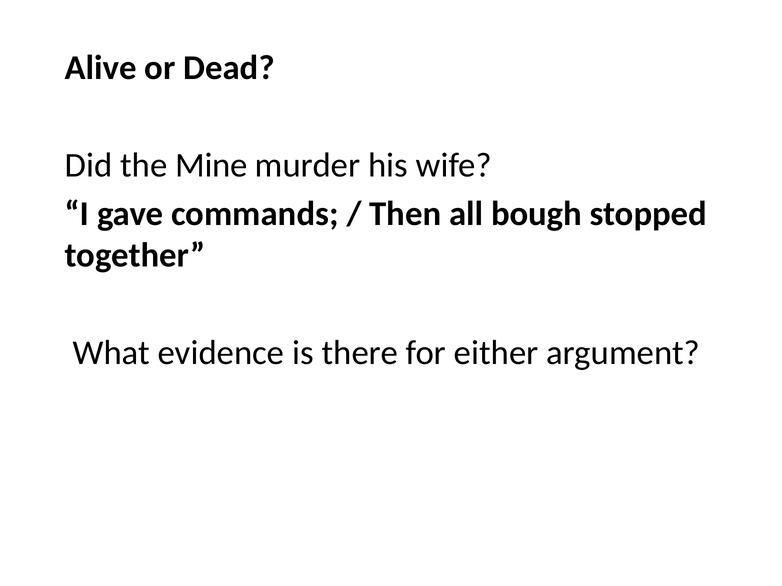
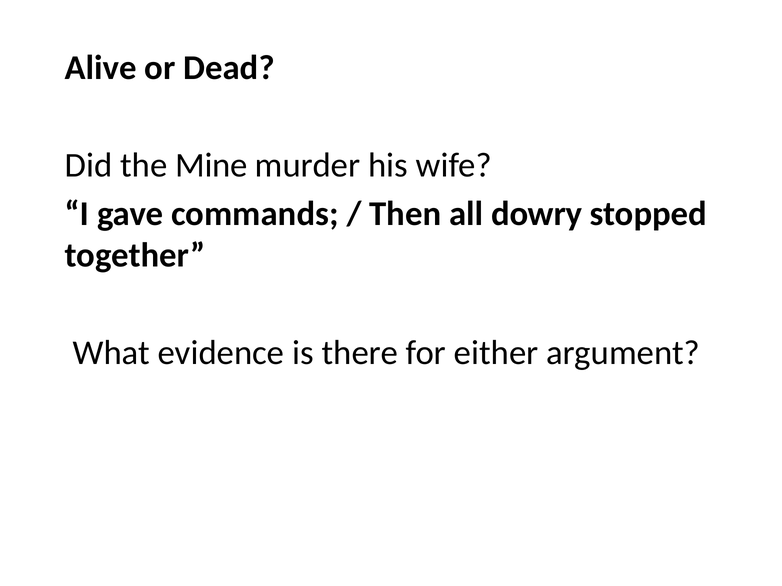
bough: bough -> dowry
